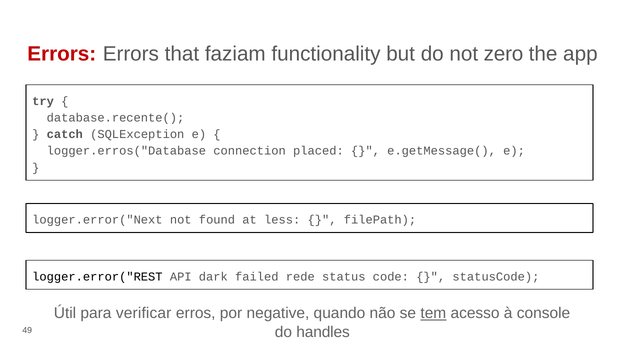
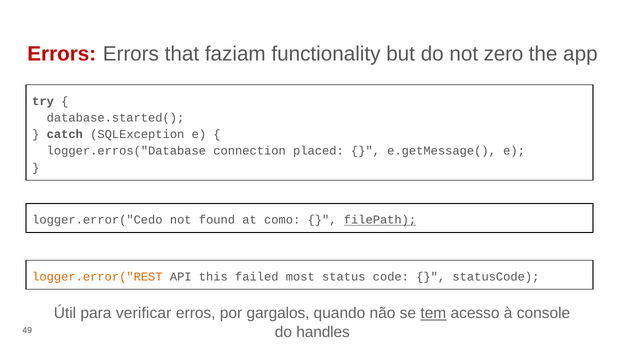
database.recente(: database.recente( -> database.started(
logger.error("Next: logger.error("Next -> logger.error("Cedo
less: less -> como
filePath underline: none -> present
logger.error("REST colour: black -> orange
dark: dark -> this
rede: rede -> most
negative: negative -> gargalos
